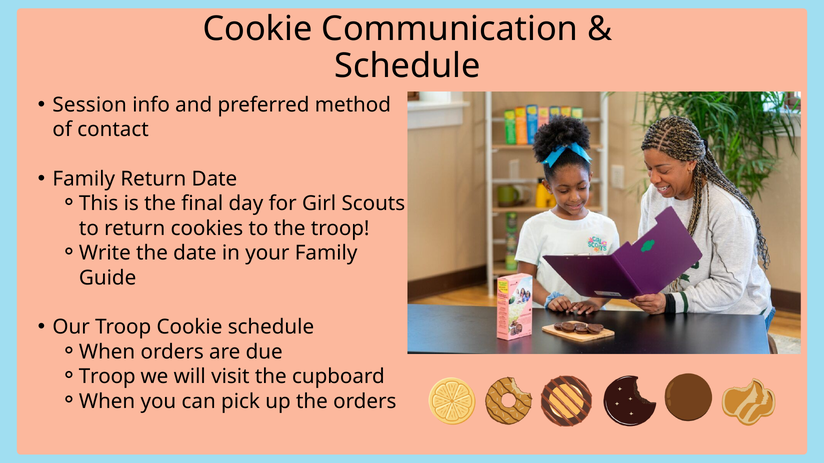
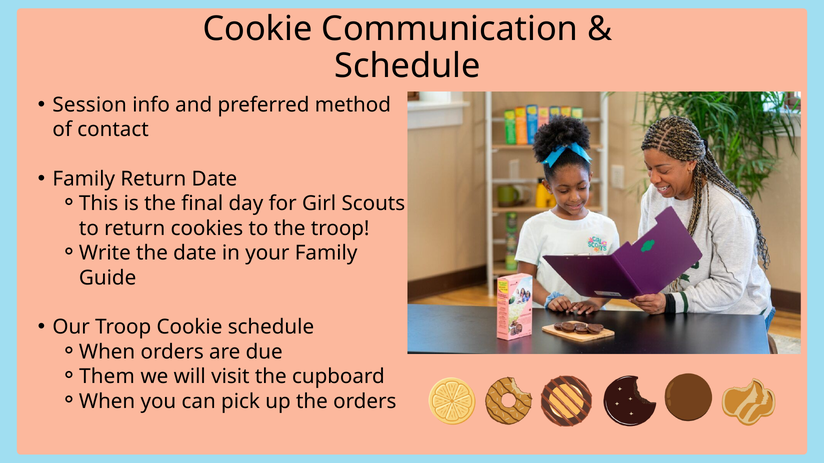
Troop at (107, 377): Troop -> Them
